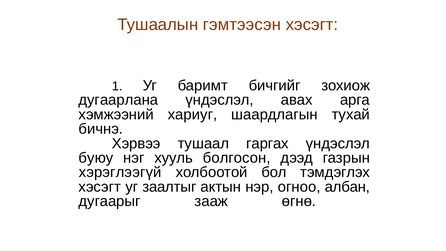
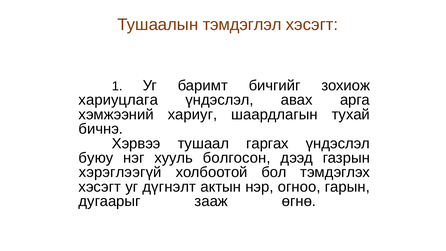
гэмтээсэн: гэмтээсэн -> тэмдэглэл
дугаарлана: дугаарлана -> хариуцлага
заалтыг: заалтыг -> дүгнэлт
албан: албан -> гарын
